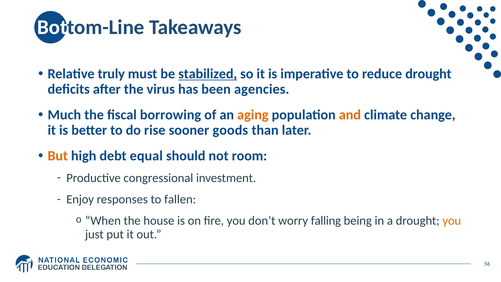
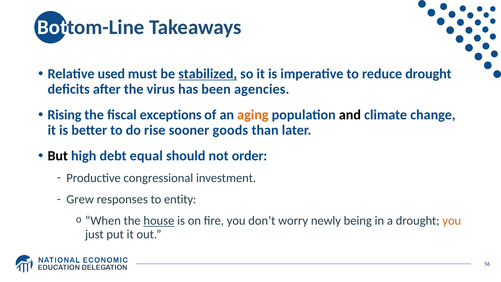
truly: truly -> used
Much: Much -> Rising
borrowing: borrowing -> exceptions
and colour: orange -> black
But colour: orange -> black
room: room -> order
Enjoy: Enjoy -> Grew
fallen: fallen -> entity
house underline: none -> present
falling: falling -> newly
